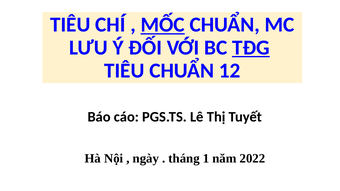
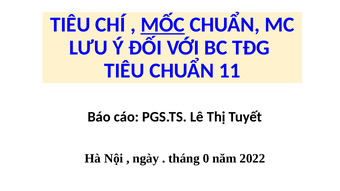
TĐG underline: present -> none
12: 12 -> 11
1: 1 -> 0
